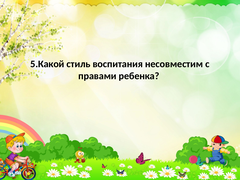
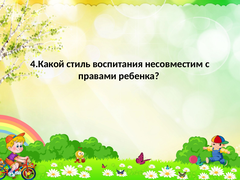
5.Какой: 5.Какой -> 4.Какой
